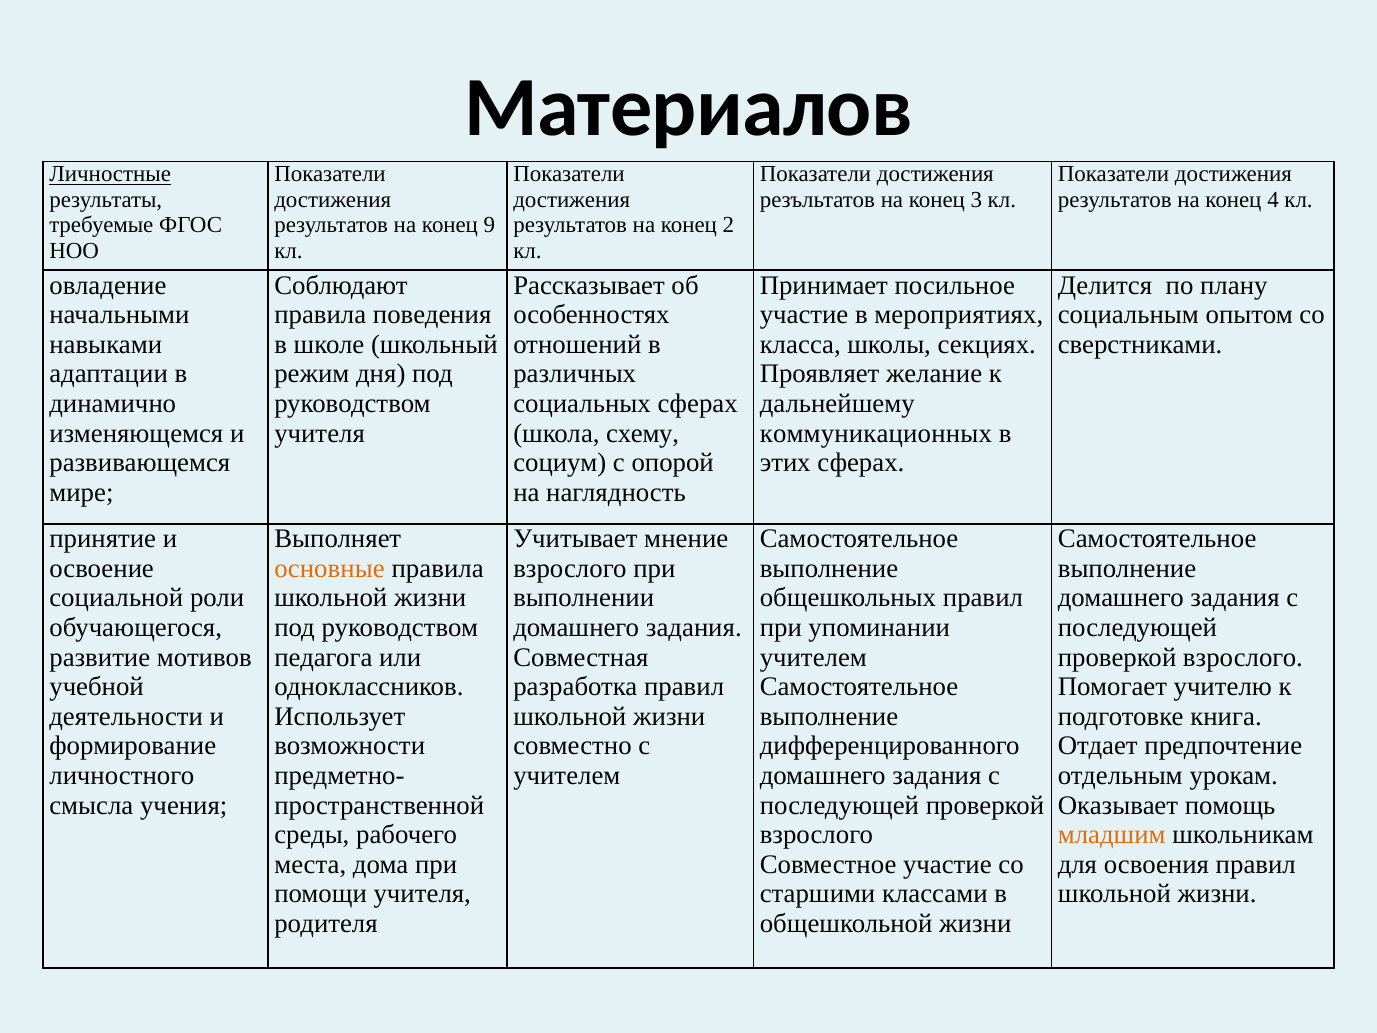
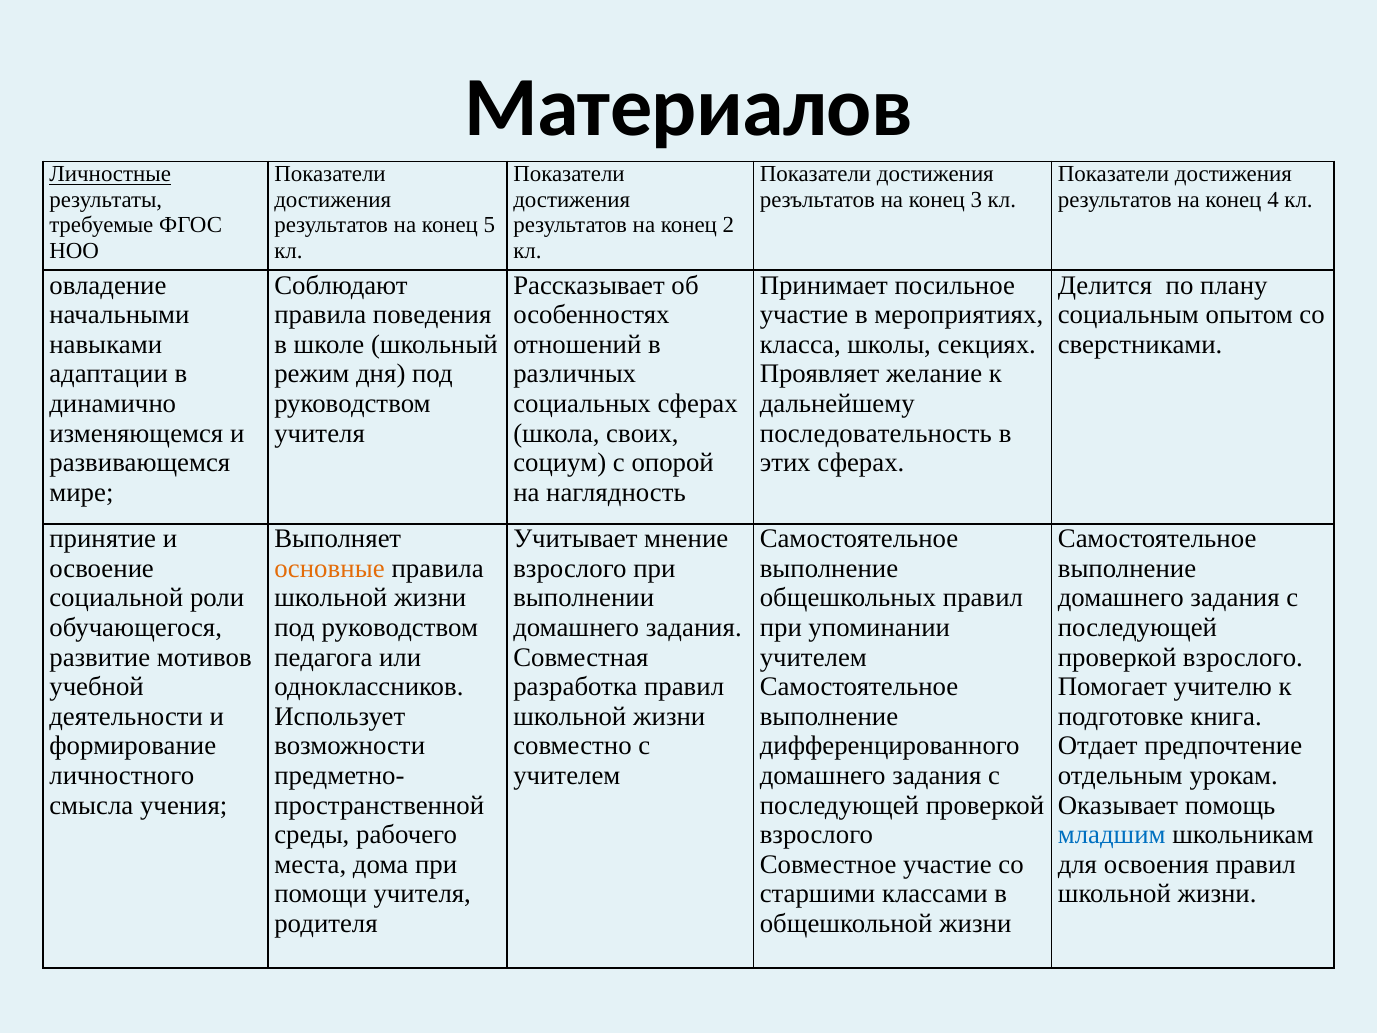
9: 9 -> 5
схему: схему -> своих
коммуникационных: коммуникационных -> последовательность
младшим colour: orange -> blue
